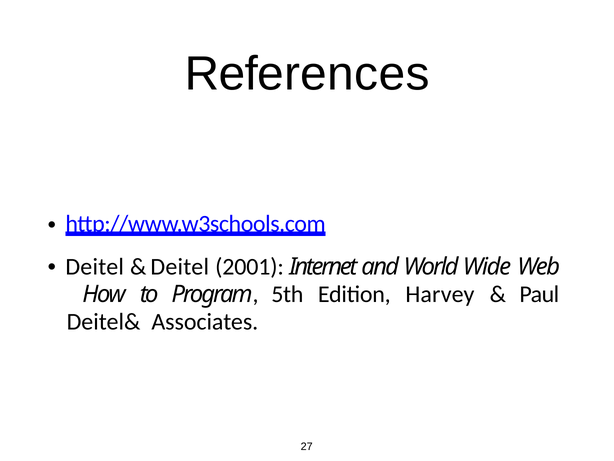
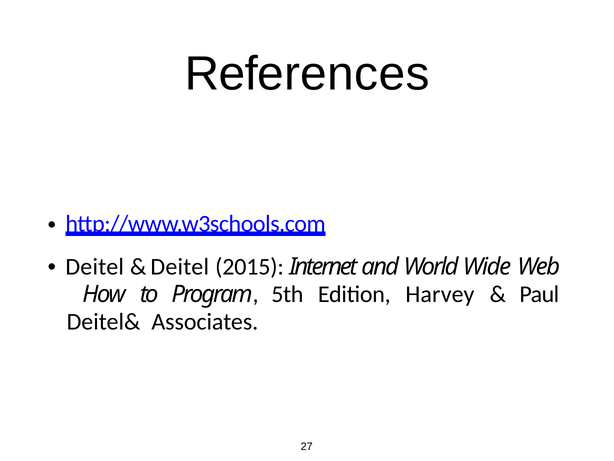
2001: 2001 -> 2015
